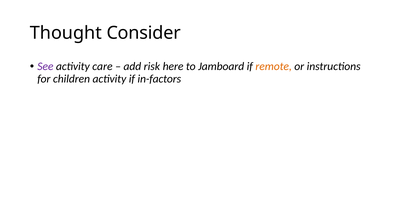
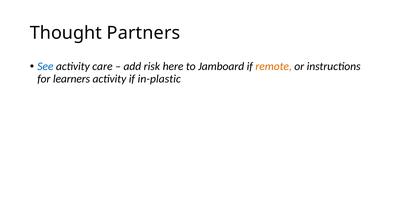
Consider: Consider -> Partners
See colour: purple -> blue
children: children -> learners
in-factors: in-factors -> in-plastic
